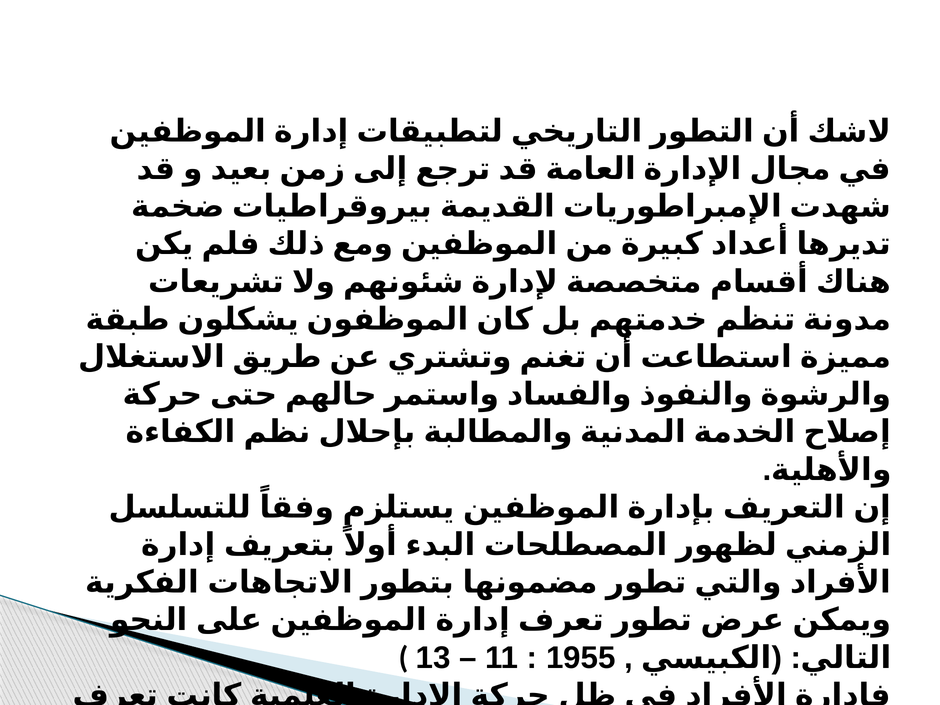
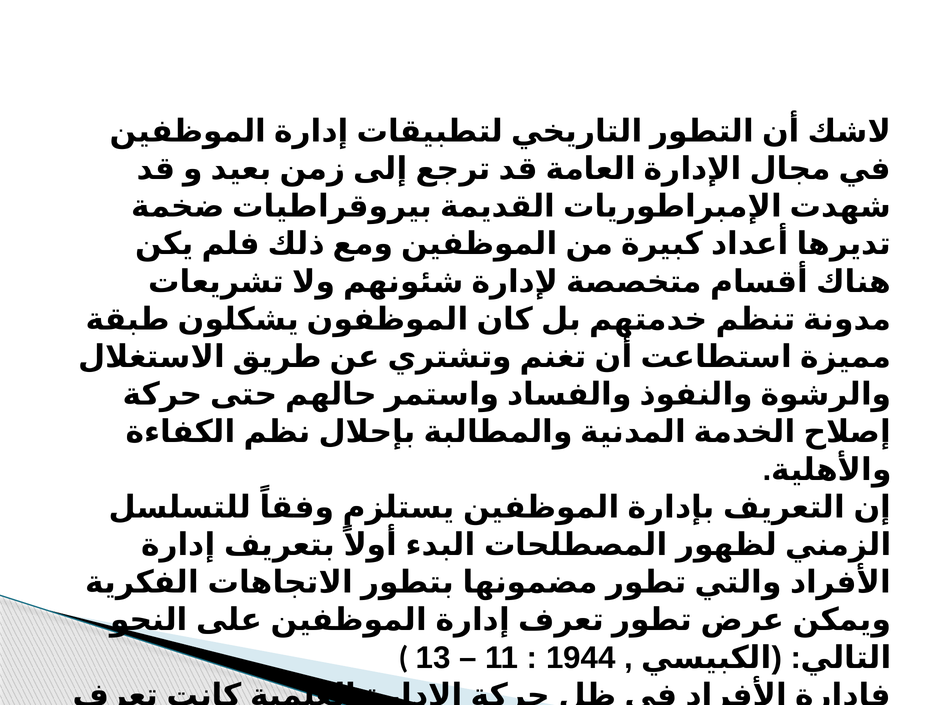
1955: 1955 -> 1944
